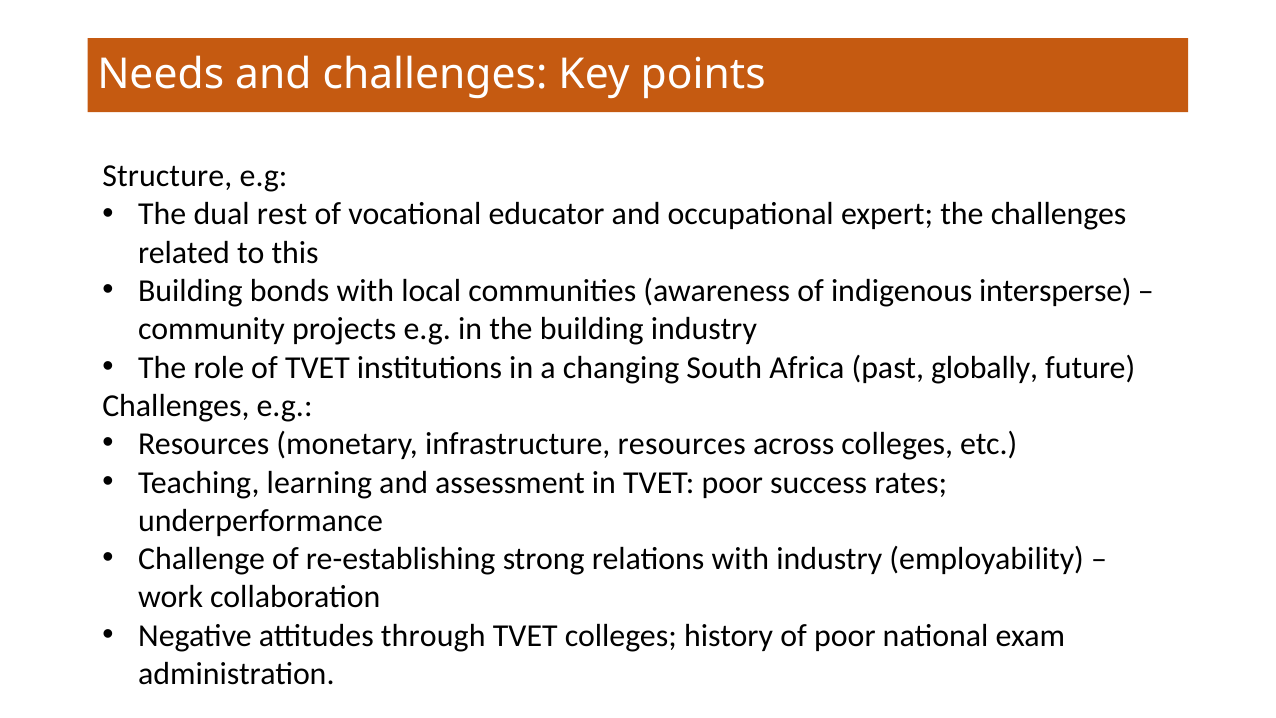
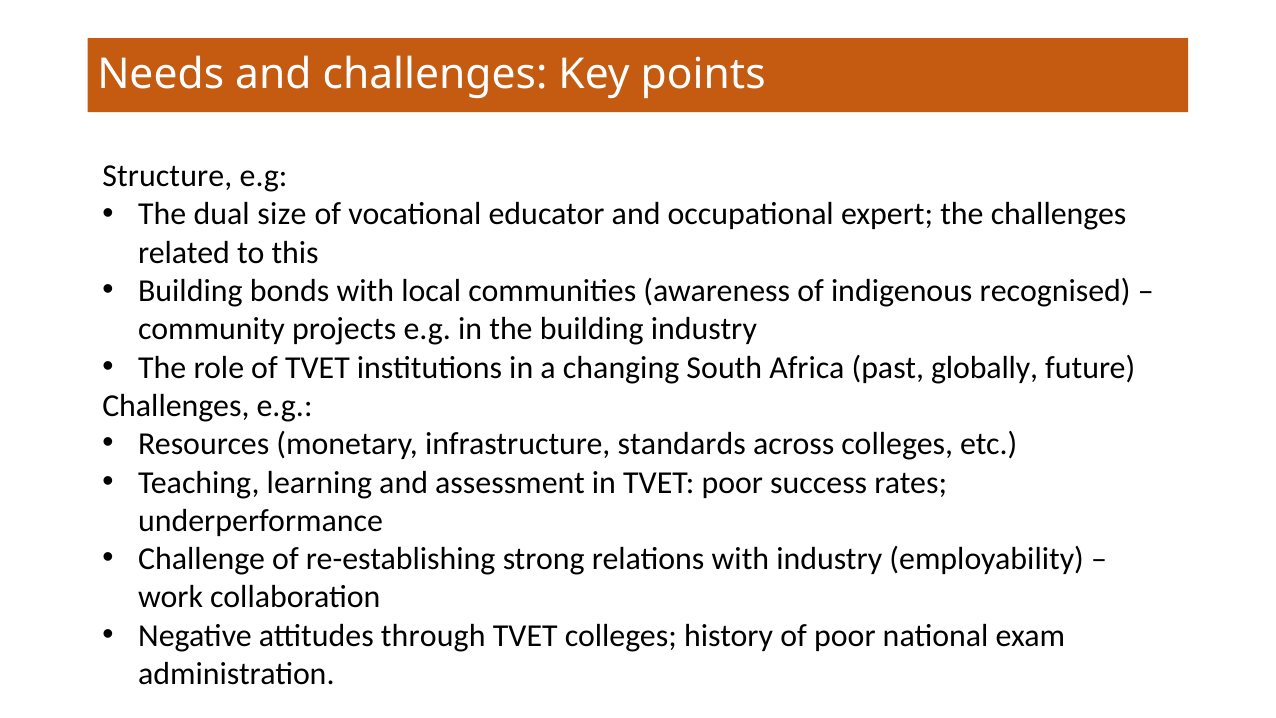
rest: rest -> size
intersperse: intersperse -> recognised
infrastructure resources: resources -> standards
